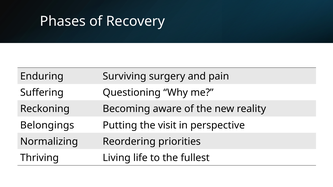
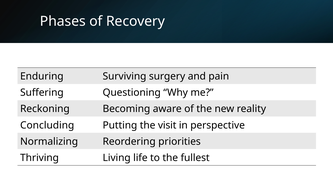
Belongings: Belongings -> Concluding
